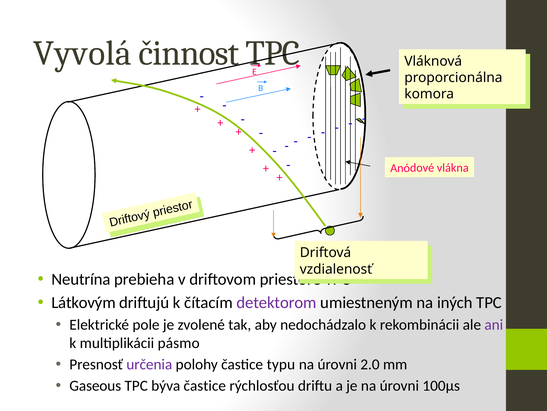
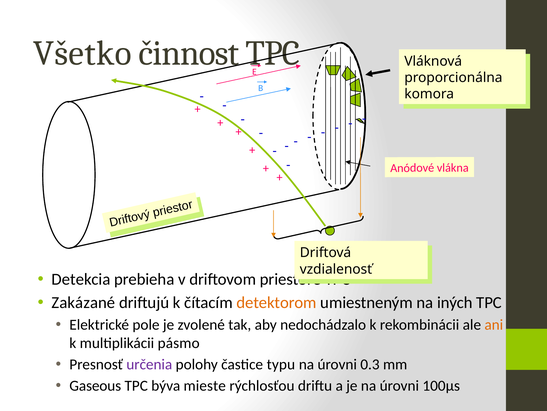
Vyvolá: Vyvolá -> Všetko
Neutrína: Neutrína -> Detekcia
Látkovým: Látkovým -> Zakázané
detektorom colour: purple -> orange
ani colour: purple -> orange
2.0: 2.0 -> 0.3
býva častice: častice -> mieste
